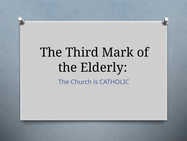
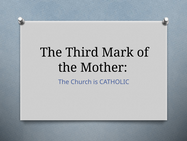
Elderly: Elderly -> Mother
